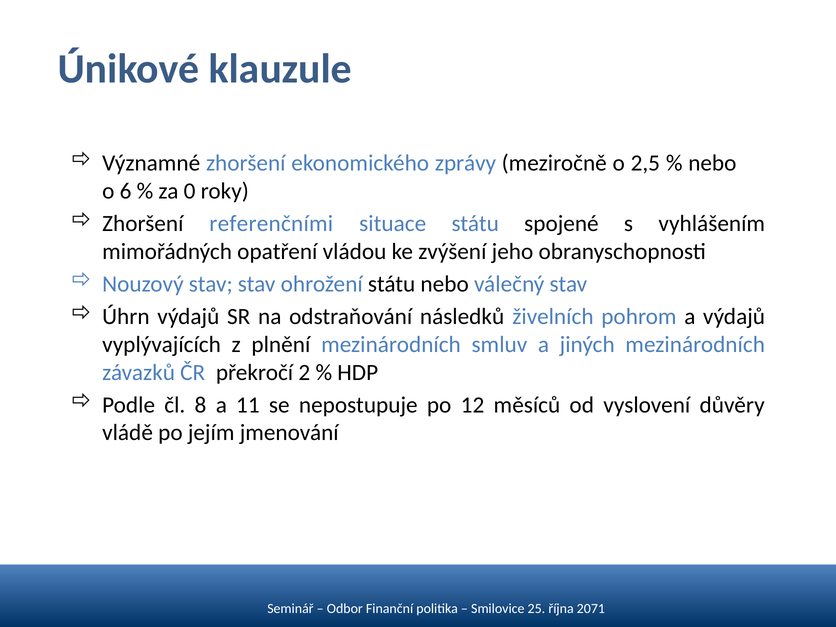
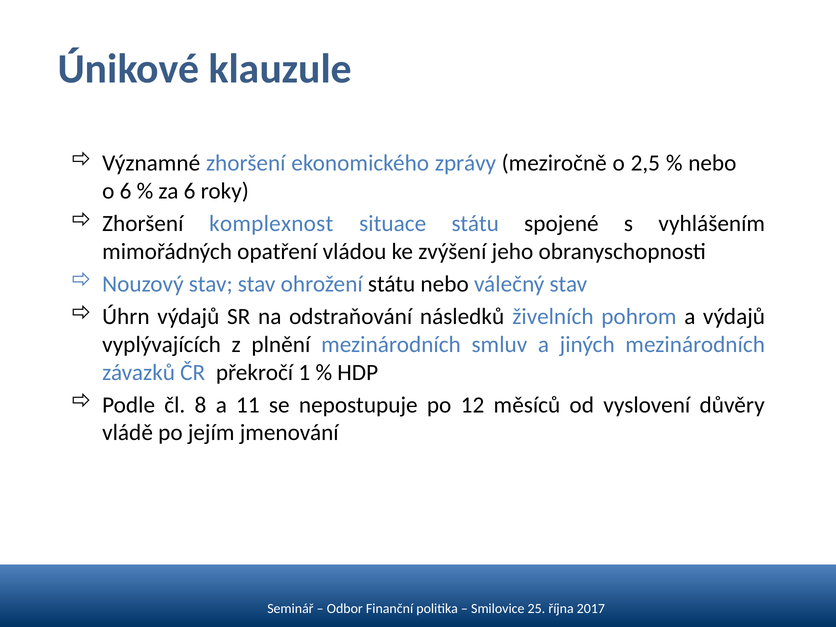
za 0: 0 -> 6
referenčními: referenčními -> komplexnost
2: 2 -> 1
2071: 2071 -> 2017
